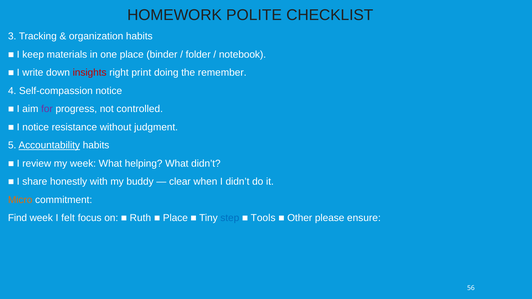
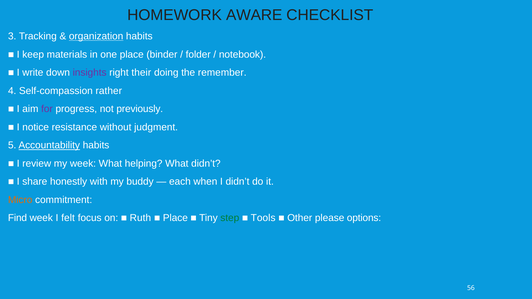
POLITE: POLITE -> AWARE
organization underline: none -> present
insights colour: red -> purple
print: print -> their
Self-compassion notice: notice -> rather
controlled: controlled -> previously
clear: clear -> each
step colour: blue -> green
ensure: ensure -> options
